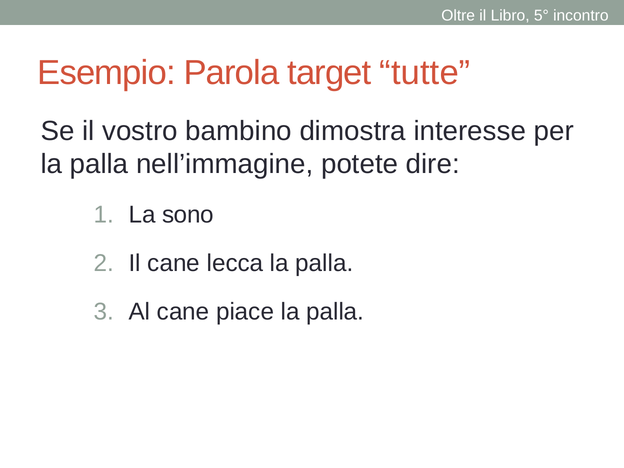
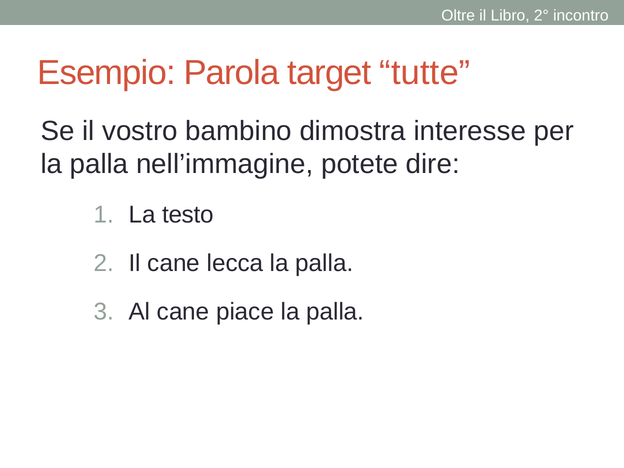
5°: 5° -> 2°
sono: sono -> testo
